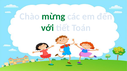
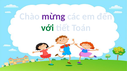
mừng colour: green -> purple
